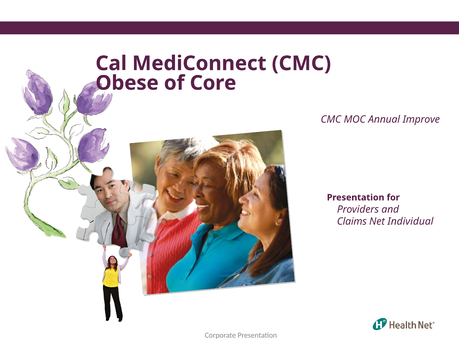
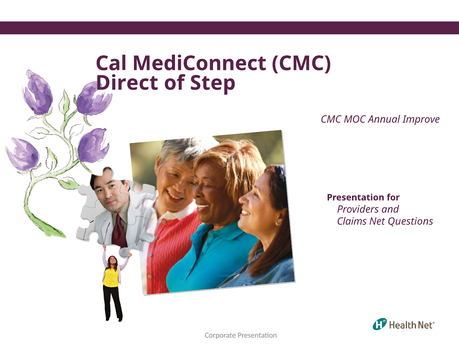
Obese: Obese -> Direct
Core: Core -> Step
Individual: Individual -> Questions
